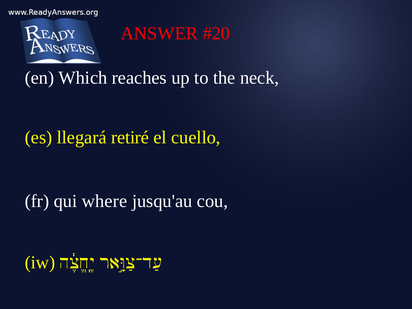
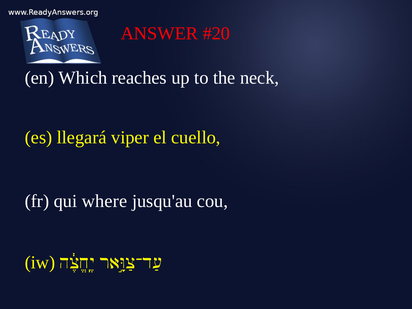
retiré: retiré -> viper
